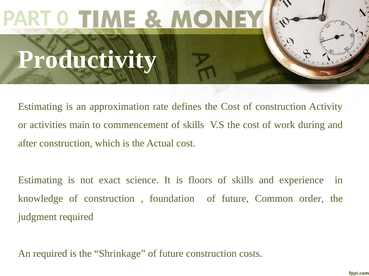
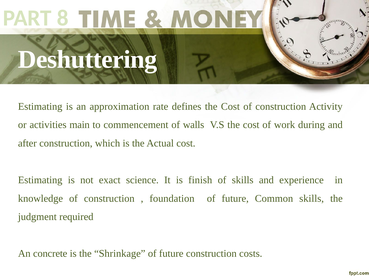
0: 0 -> 8
Productivity: Productivity -> Deshuttering
commencement of skills: skills -> walls
floors: floors -> finish
Common order: order -> skills
An required: required -> concrete
